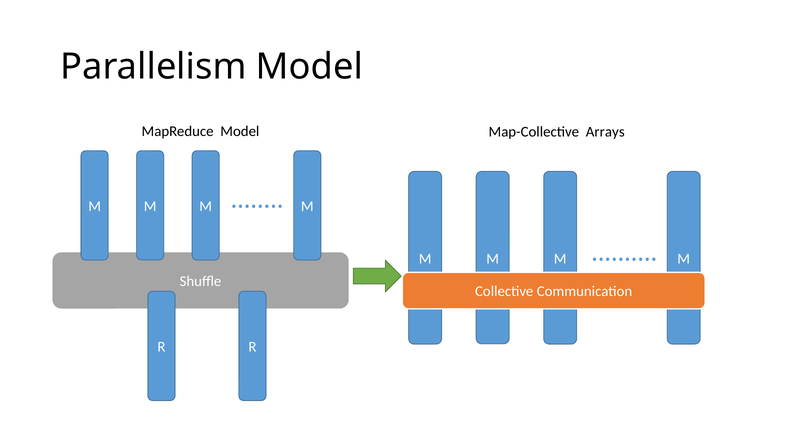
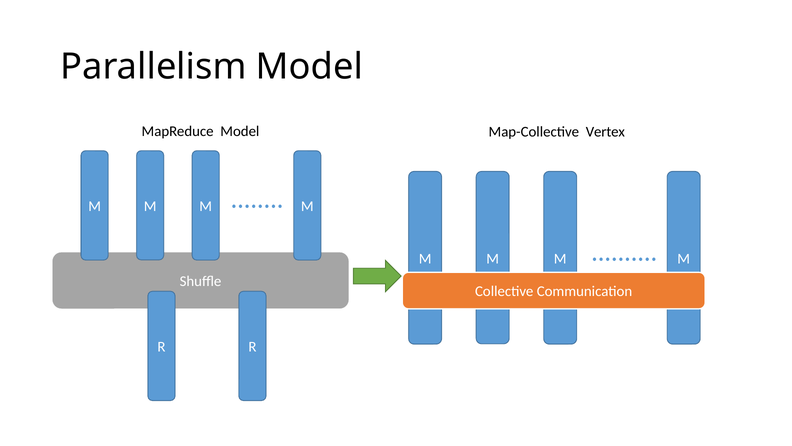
Arrays: Arrays -> Vertex
